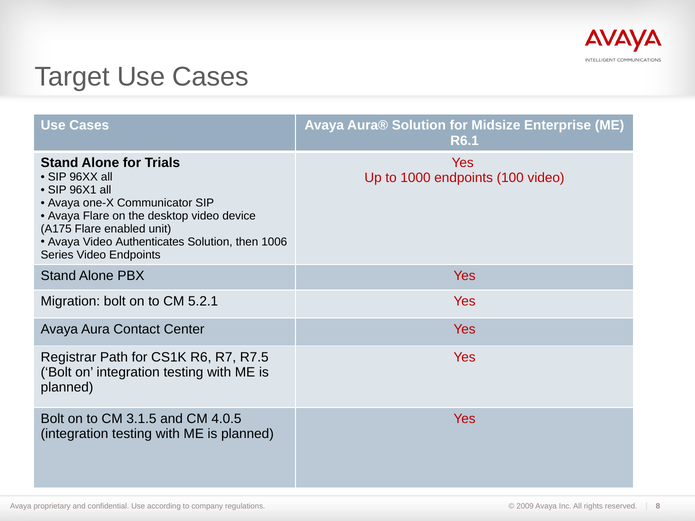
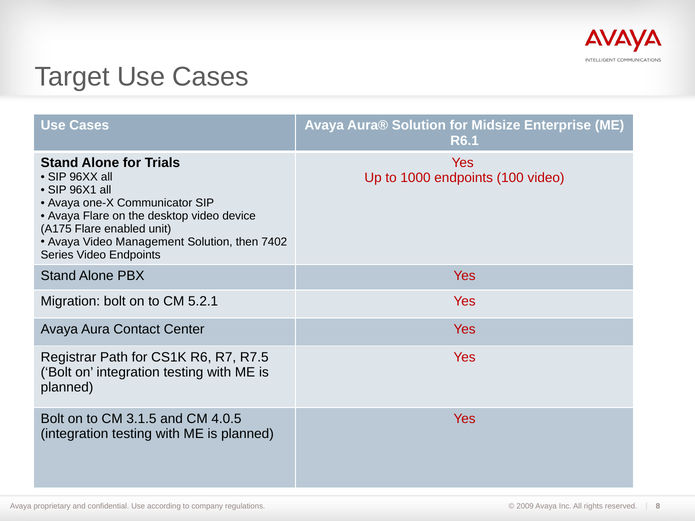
Authenticates: Authenticates -> Management
1006: 1006 -> 7402
